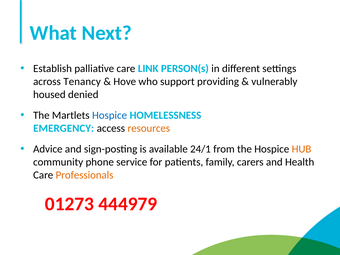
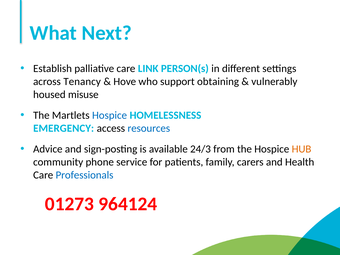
providing: providing -> obtaining
denied: denied -> misuse
resources colour: orange -> blue
24/1: 24/1 -> 24/3
Professionals colour: orange -> blue
444979: 444979 -> 964124
